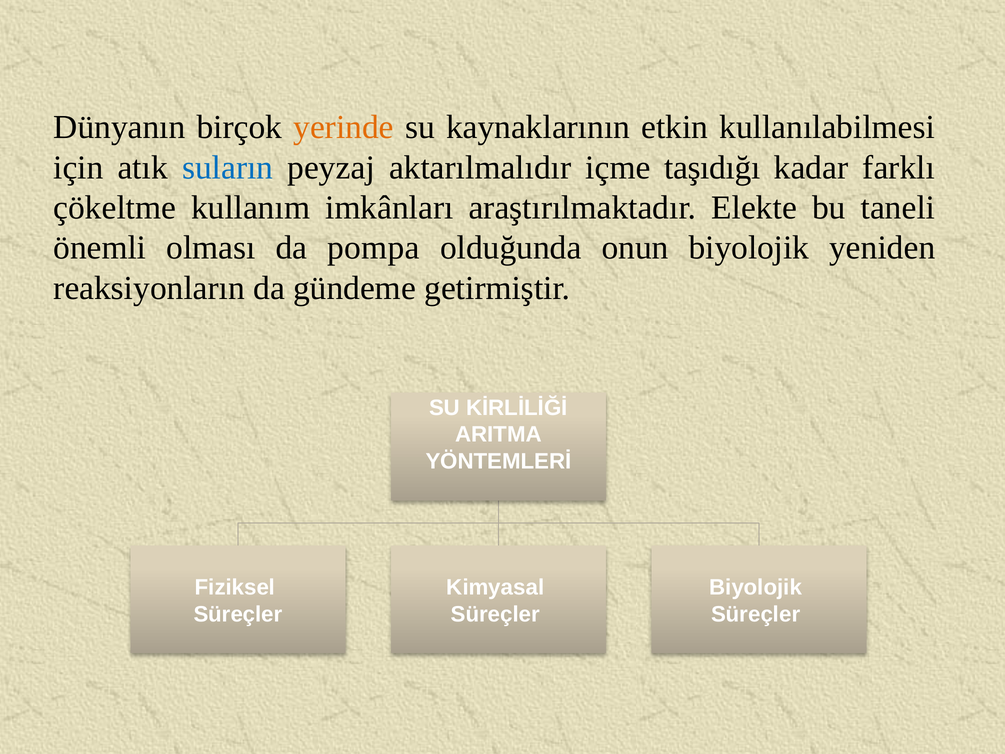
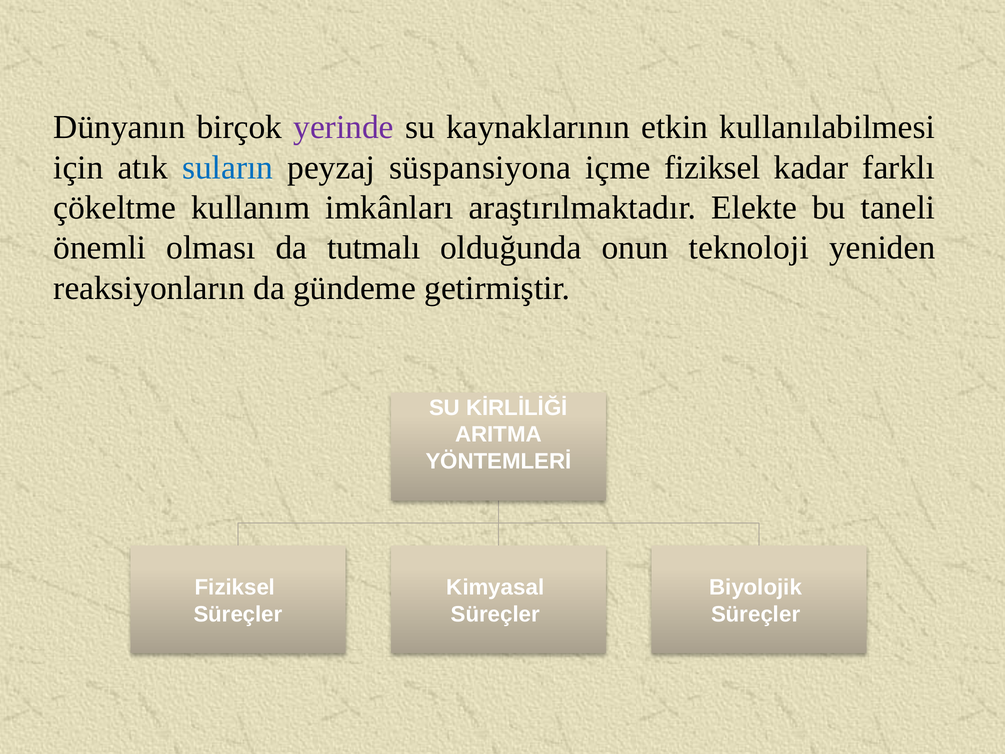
yerinde colour: orange -> purple
aktarılmalıdır: aktarılmalıdır -> süspansiyona
içme taşıdığı: taşıdığı -> fiziksel
pompa: pompa -> tutmalı
onun biyolojik: biyolojik -> teknoloji
